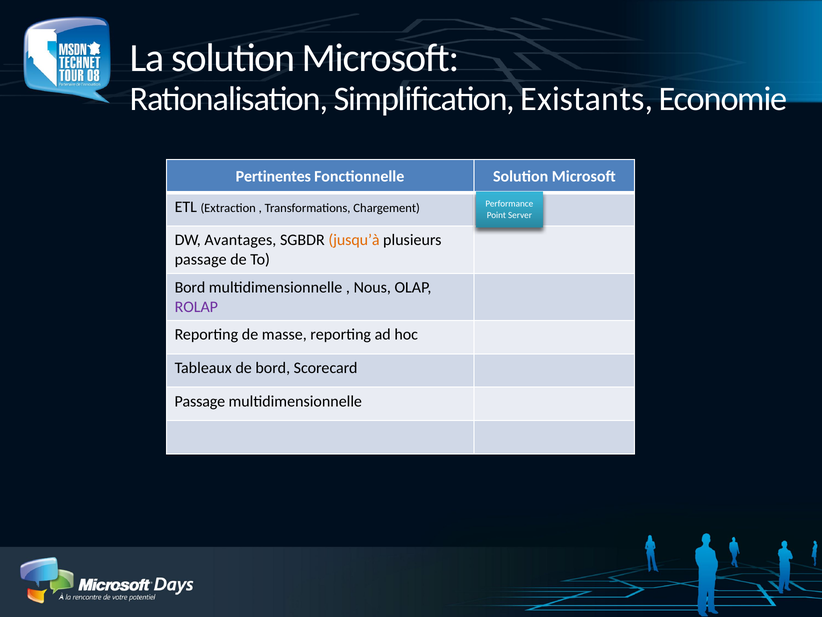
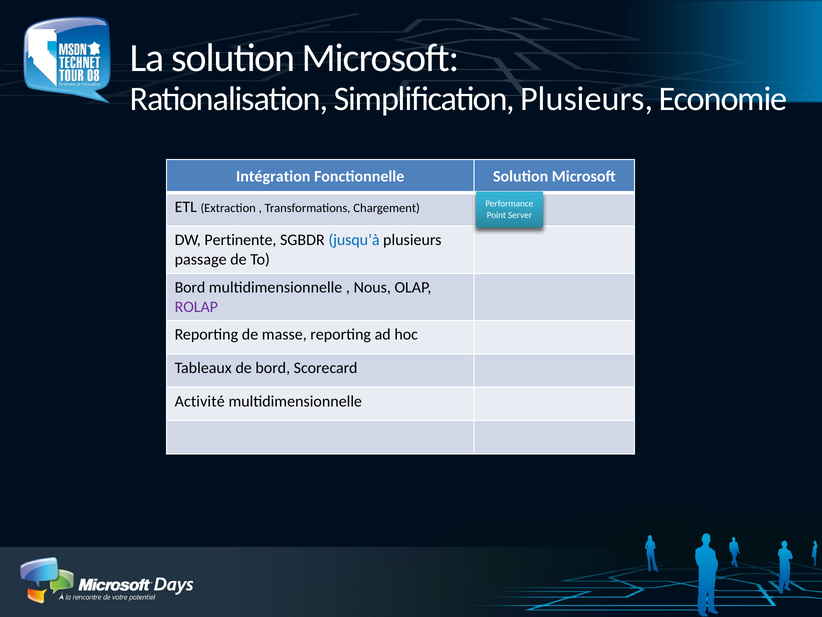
Simplification Existants: Existants -> Plusieurs
Pertinentes: Pertinentes -> Intégration
Avantages: Avantages -> Pertinente
jusqu’à colour: orange -> blue
Passage at (200, 401): Passage -> Activité
